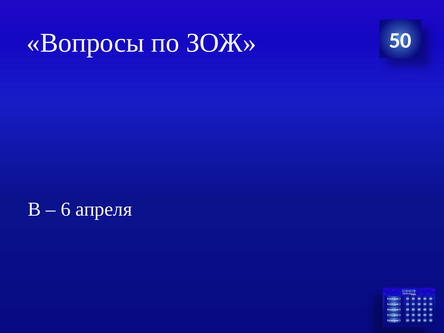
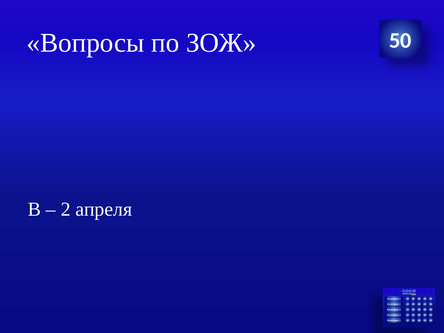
6: 6 -> 2
